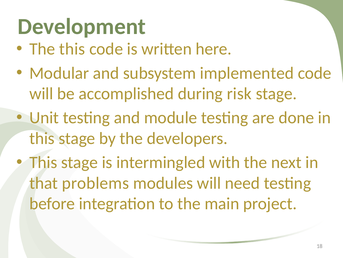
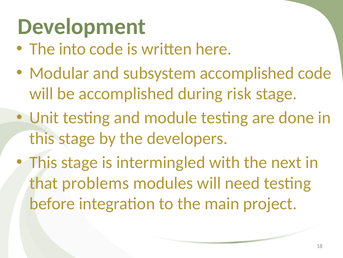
The this: this -> into
subsystem implemented: implemented -> accomplished
